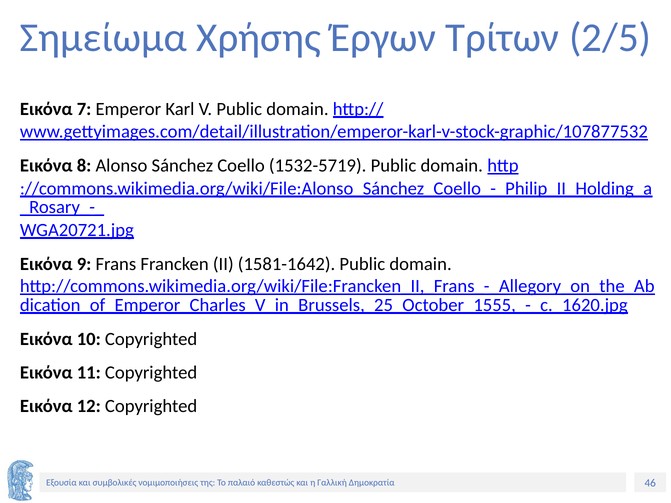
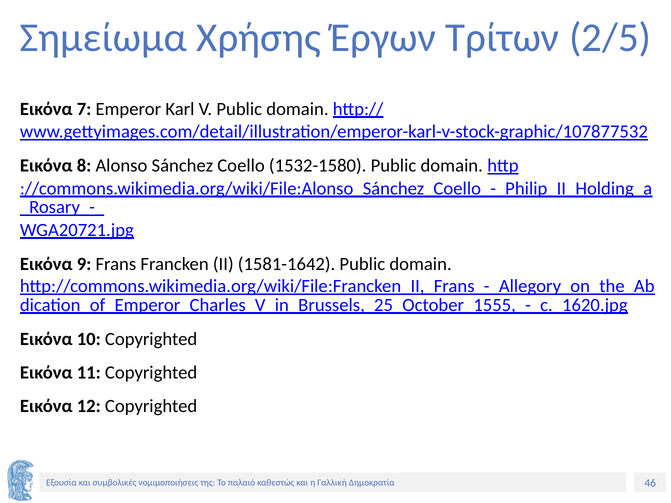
1532-5719: 1532-5719 -> 1532-1580
